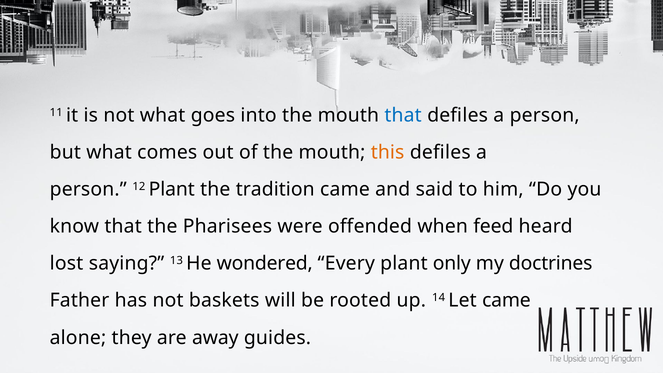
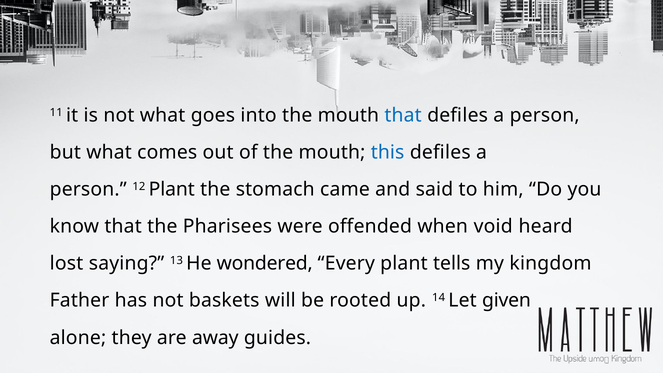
this colour: orange -> blue
tradition: tradition -> stomach
feed: feed -> void
only: only -> tells
doctrines: doctrines -> kingdom
Let came: came -> given
